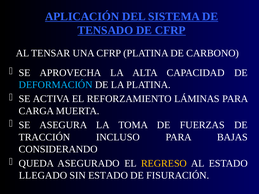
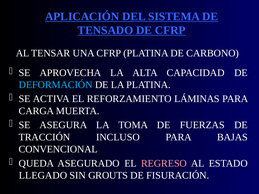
CONSIDERANDO: CONSIDERANDO -> CONVENCIONAL
REGRESO colour: yellow -> pink
SIN ESTADO: ESTADO -> GROUTS
